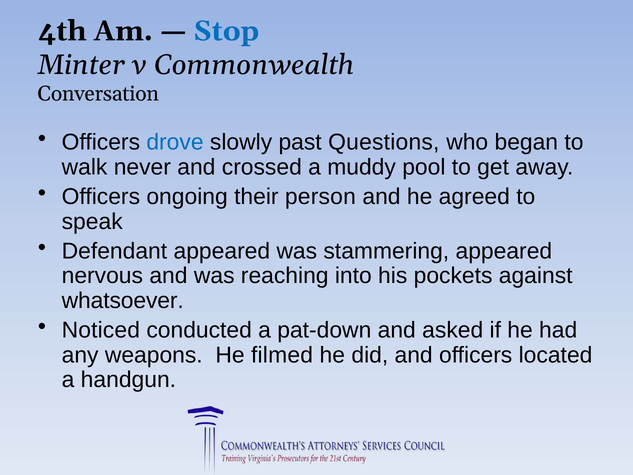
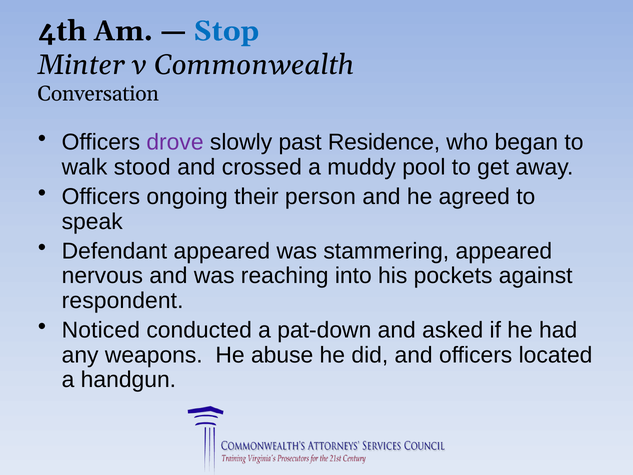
drove colour: blue -> purple
Questions: Questions -> Residence
never: never -> stood
whatsoever: whatsoever -> respondent
filmed: filmed -> abuse
